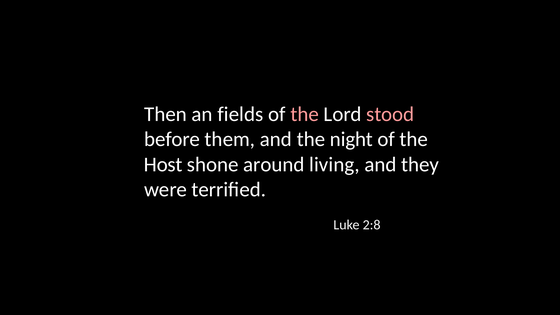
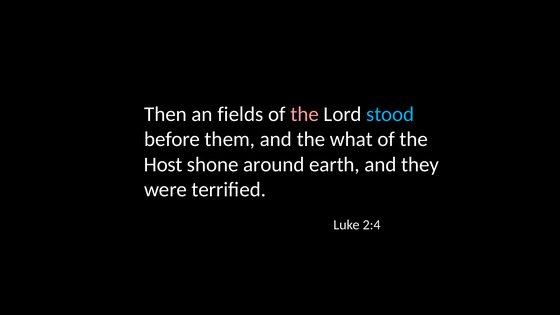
stood colour: pink -> light blue
night: night -> what
living: living -> earth
2:8: 2:8 -> 2:4
